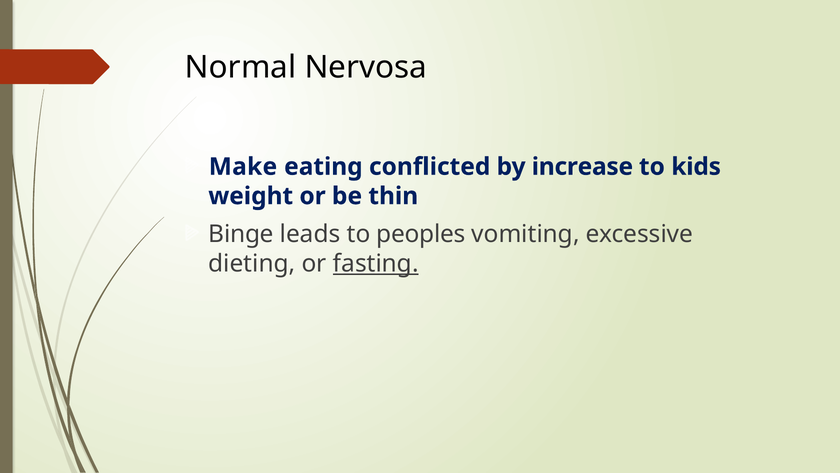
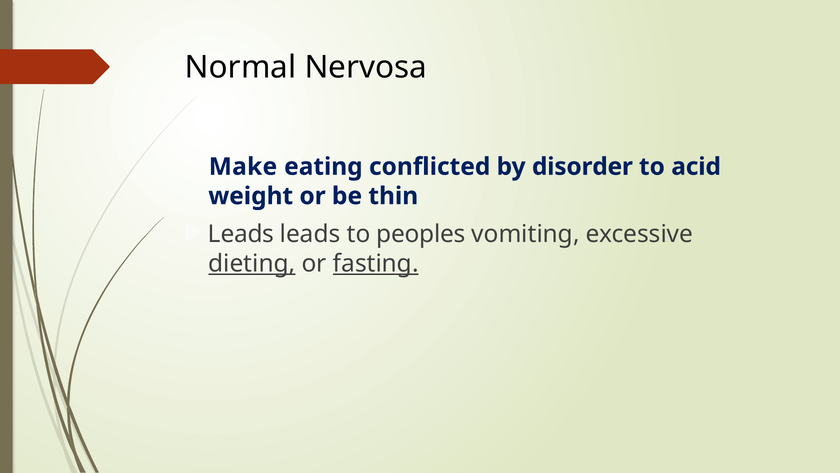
increase: increase -> disorder
kids: kids -> acid
Binge at (241, 234): Binge -> Leads
dieting underline: none -> present
